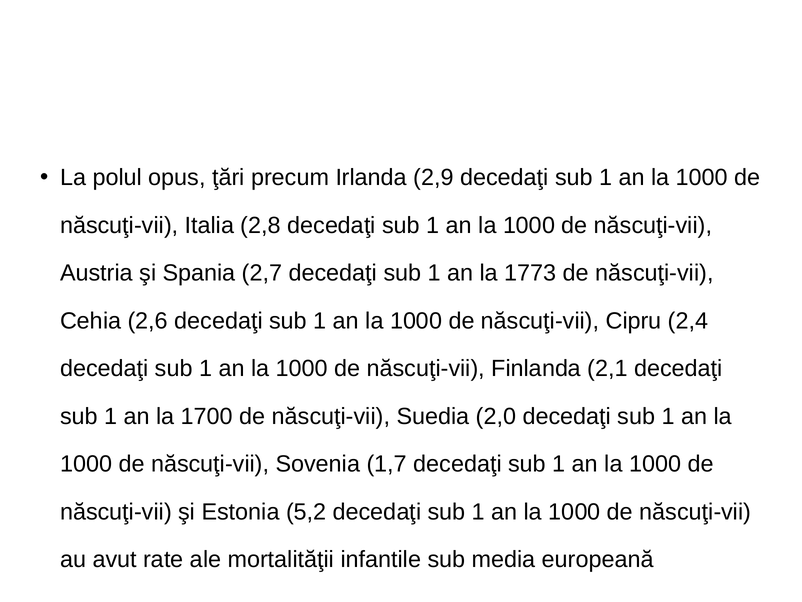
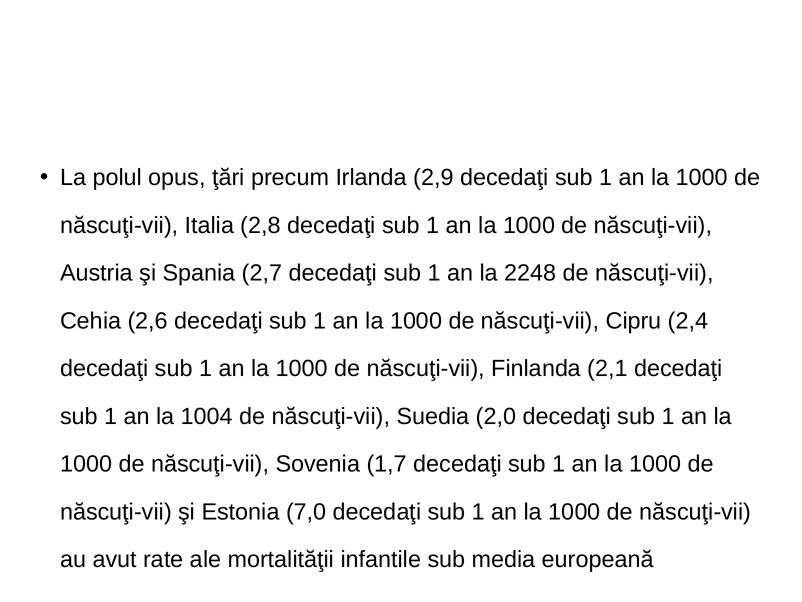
1773: 1773 -> 2248
1700: 1700 -> 1004
5,2: 5,2 -> 7,0
